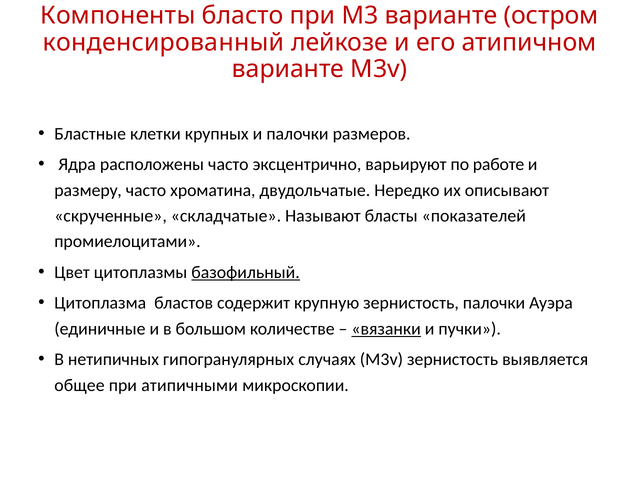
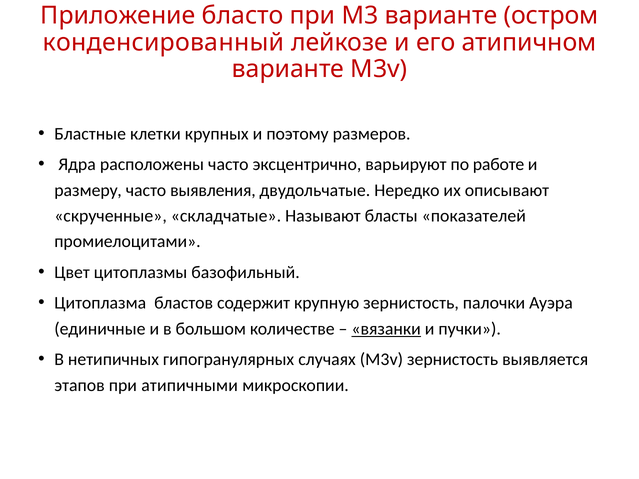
Компоненты: Компоненты -> Приложение
и палочки: палочки -> поэтому
хроматина: хроматина -> выявления
базофильный underline: present -> none
общее: общее -> этапов
